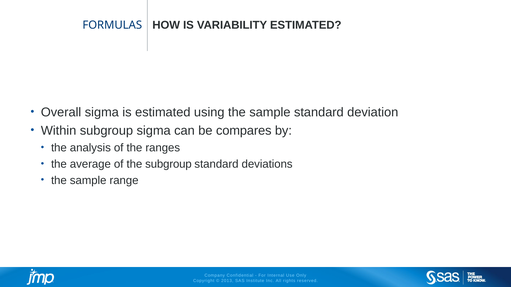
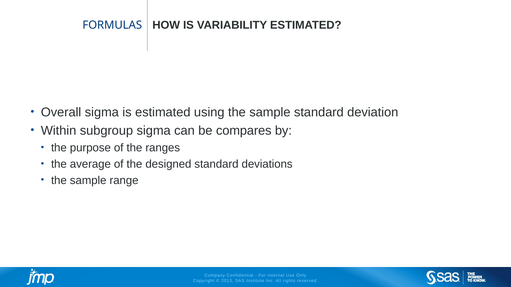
analysis: analysis -> purpose
the subgroup: subgroup -> designed
